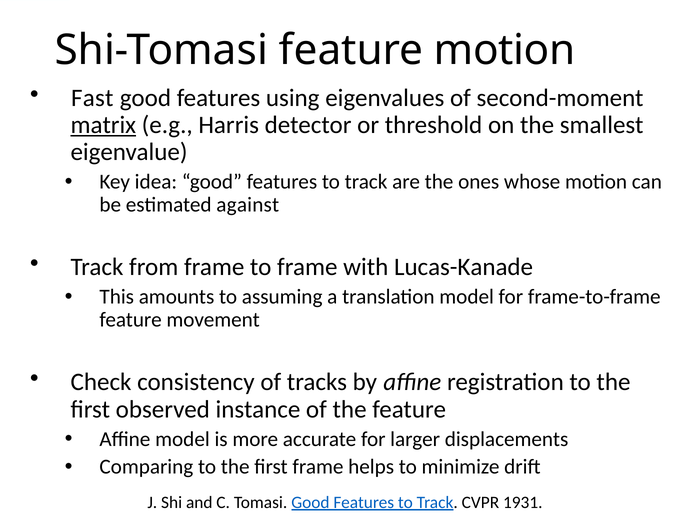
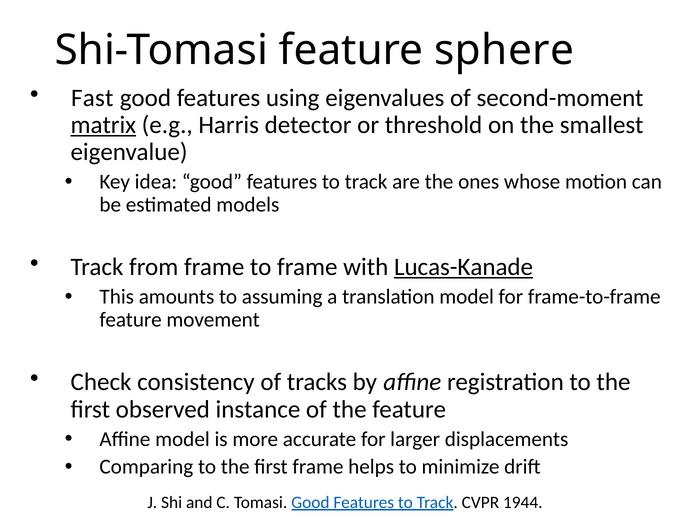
feature motion: motion -> sphere
against: against -> models
Lucas-Kanade underline: none -> present
1931: 1931 -> 1944
